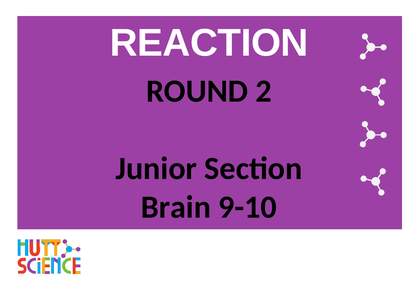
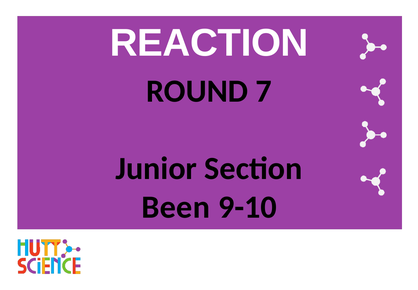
2: 2 -> 7
Brain: Brain -> Been
